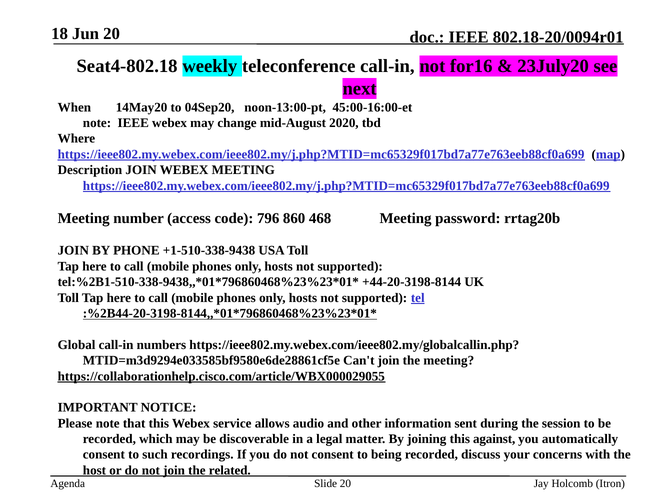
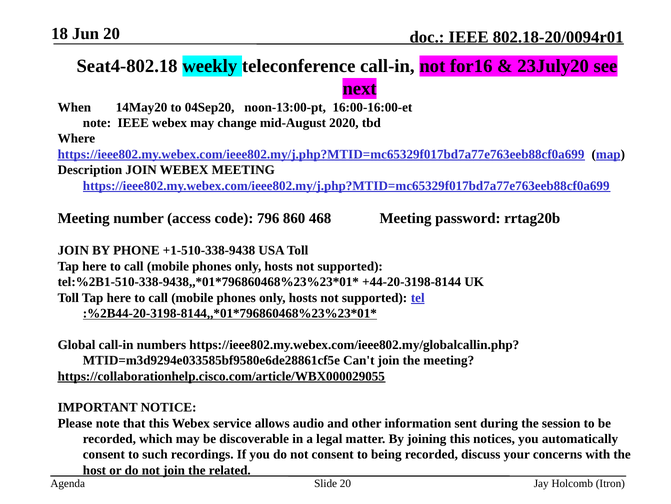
45:00-16:00-et: 45:00-16:00-et -> 16:00-16:00-et
against: against -> notices
